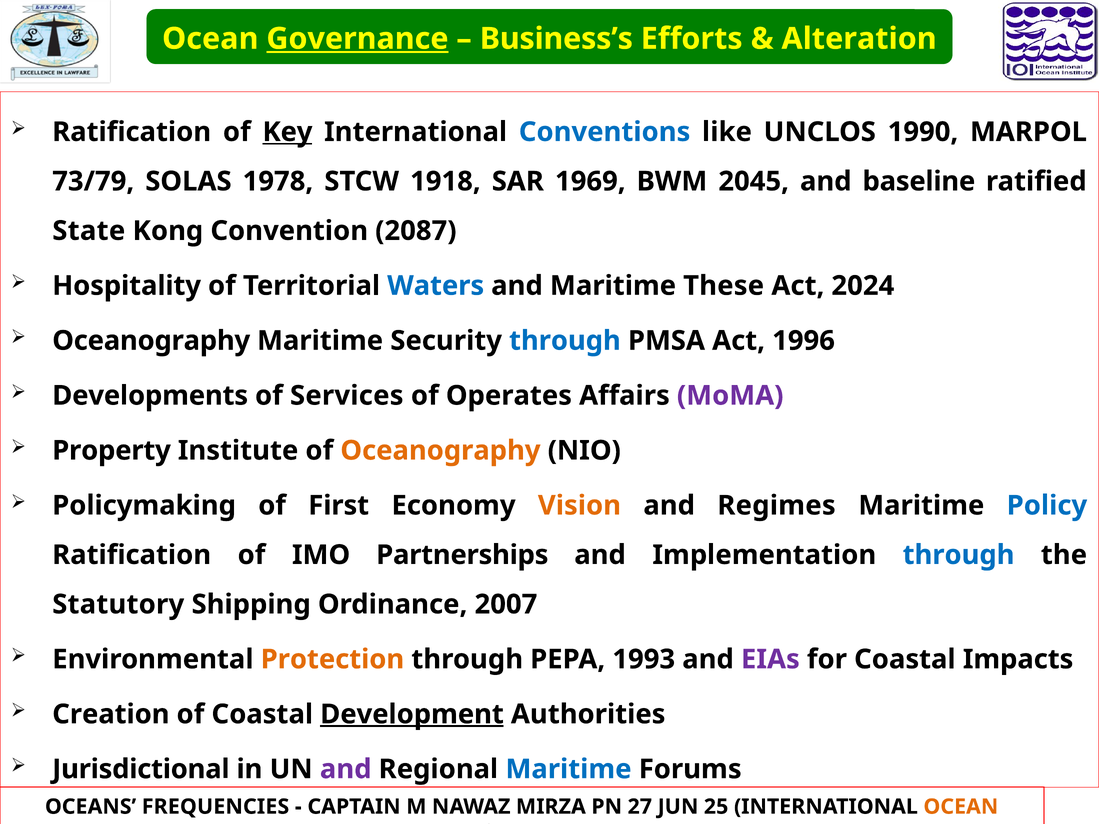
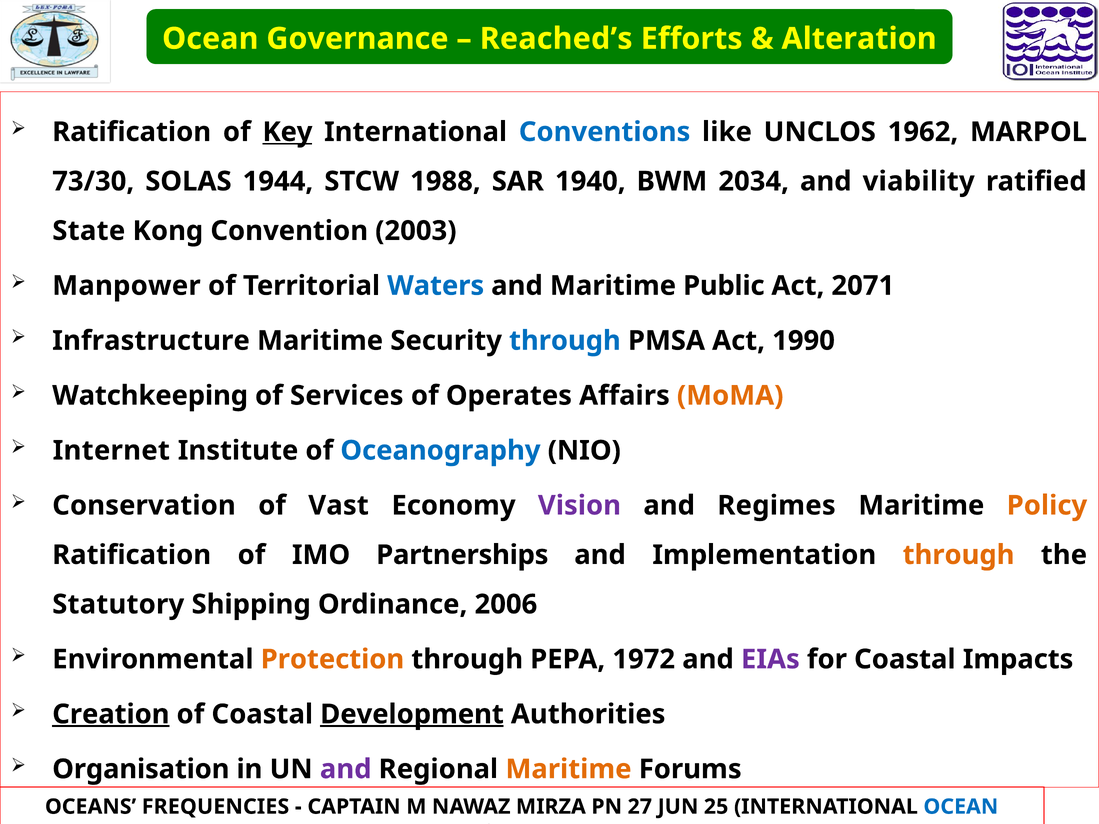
Governance underline: present -> none
Business’s: Business’s -> Reached’s
1990: 1990 -> 1962
73/79: 73/79 -> 73/30
1978: 1978 -> 1944
1918: 1918 -> 1988
1969: 1969 -> 1940
2045: 2045 -> 2034
baseline: baseline -> viability
2087: 2087 -> 2003
Hospitality: Hospitality -> Manpower
These: These -> Public
2024: 2024 -> 2071
Oceanography at (151, 341): Oceanography -> Infrastructure
1996: 1996 -> 1990
Developments: Developments -> Watchkeeping
MoMA colour: purple -> orange
Property: Property -> Internet
Oceanography at (440, 451) colour: orange -> blue
Policymaking: Policymaking -> Conservation
First: First -> Vast
Vision colour: orange -> purple
Policy colour: blue -> orange
through at (959, 555) colour: blue -> orange
2007: 2007 -> 2006
1993: 1993 -> 1972
Creation underline: none -> present
Jurisdictional: Jurisdictional -> Organisation
Maritime at (568, 769) colour: blue -> orange
OCEAN at (961, 807) colour: orange -> blue
